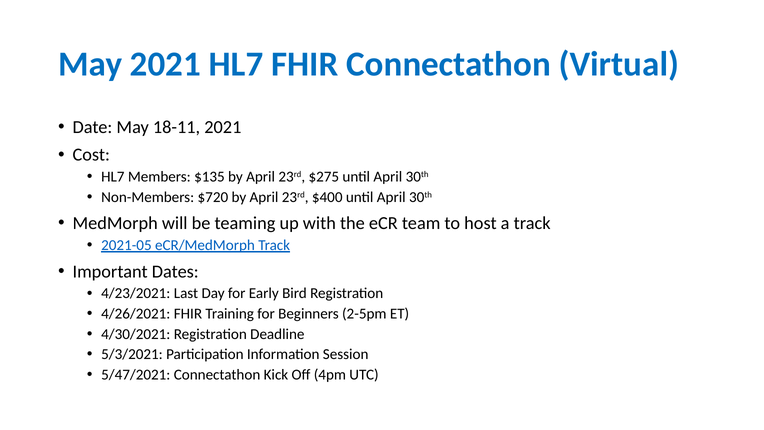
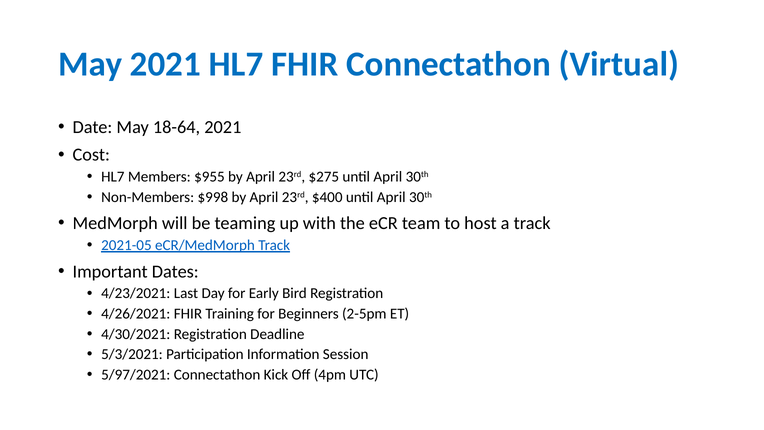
18-11: 18-11 -> 18-64
$135: $135 -> $955
$720: $720 -> $998
5/47/2021: 5/47/2021 -> 5/97/2021
